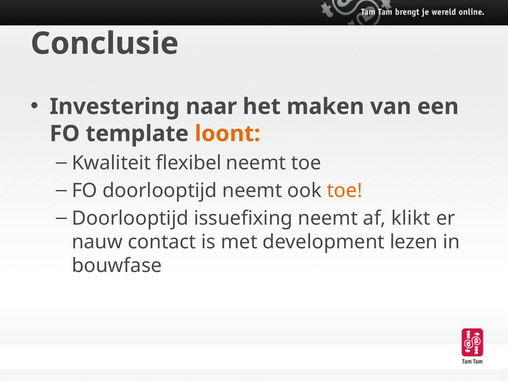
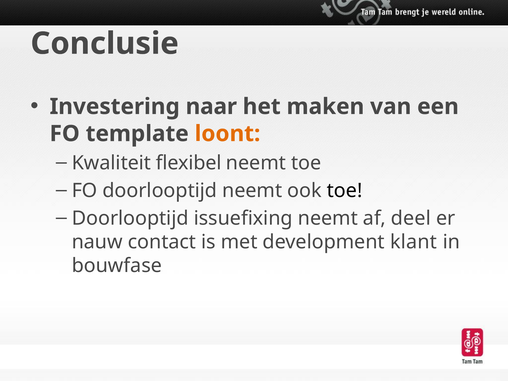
toe at (345, 191) colour: orange -> black
klikt: klikt -> deel
lezen: lezen -> klant
